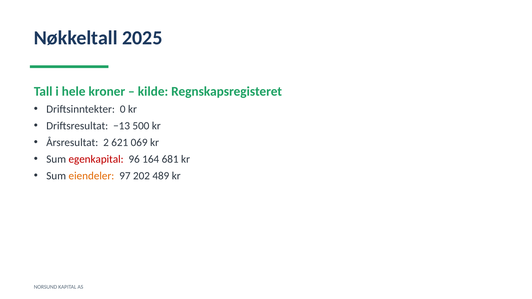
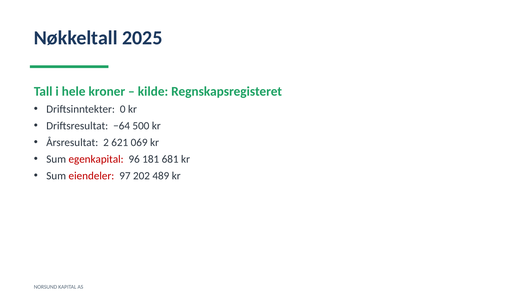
−13: −13 -> −64
164: 164 -> 181
eiendeler colour: orange -> red
